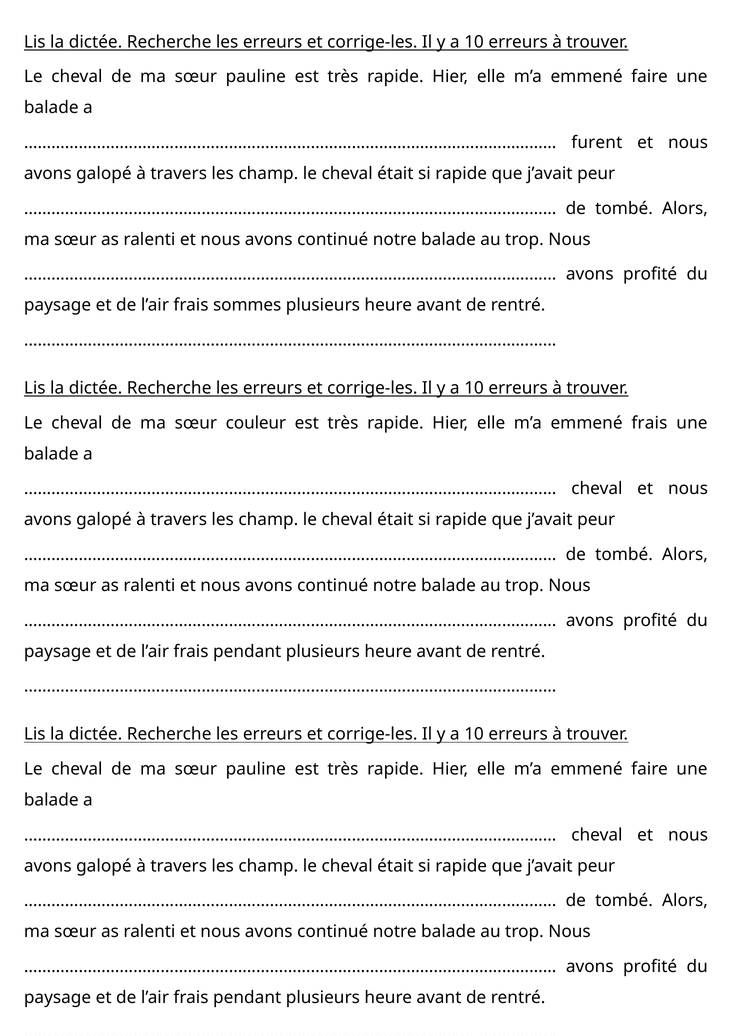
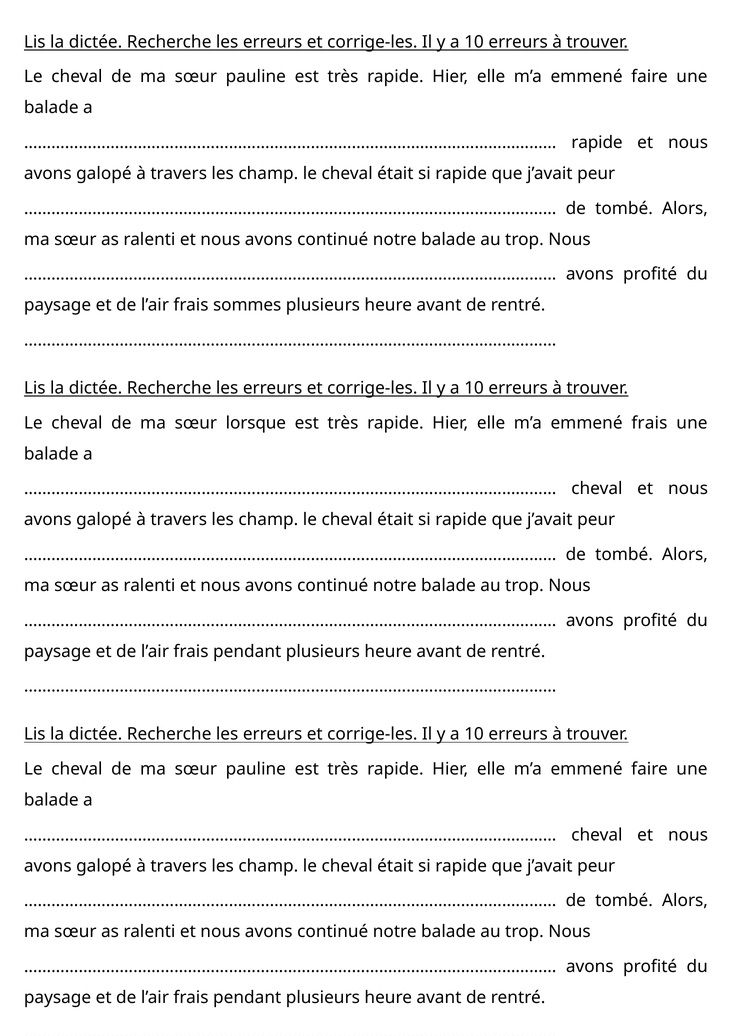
furent at (597, 142): furent -> rapide
couleur: couleur -> lorsque
